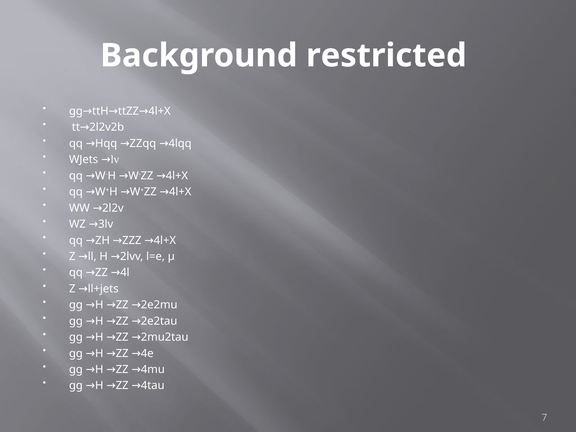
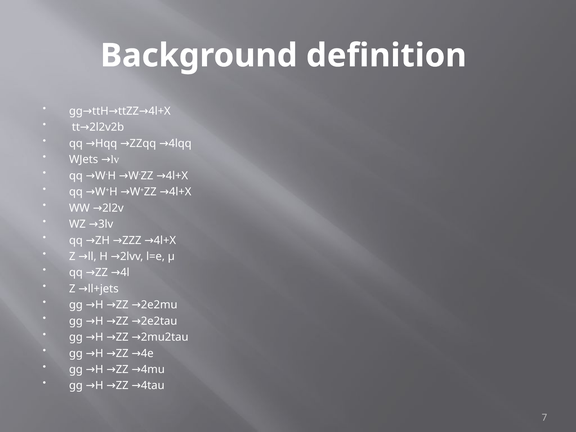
restricted: restricted -> definition
